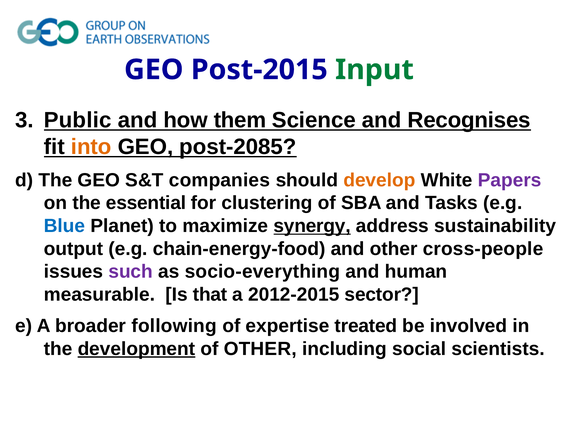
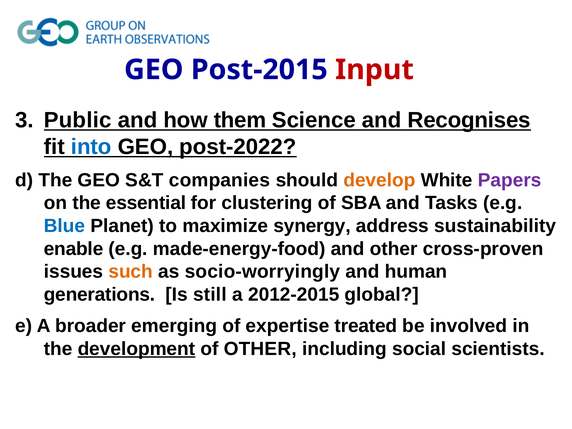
Input colour: green -> red
into colour: orange -> blue
post-2085: post-2085 -> post-2022
synergy underline: present -> none
output: output -> enable
chain-energy-food: chain-energy-food -> made-energy-food
cross-people: cross-people -> cross-proven
such colour: purple -> orange
socio-everything: socio-everything -> socio-worryingly
measurable: measurable -> generations
that: that -> still
sector: sector -> global
following: following -> emerging
